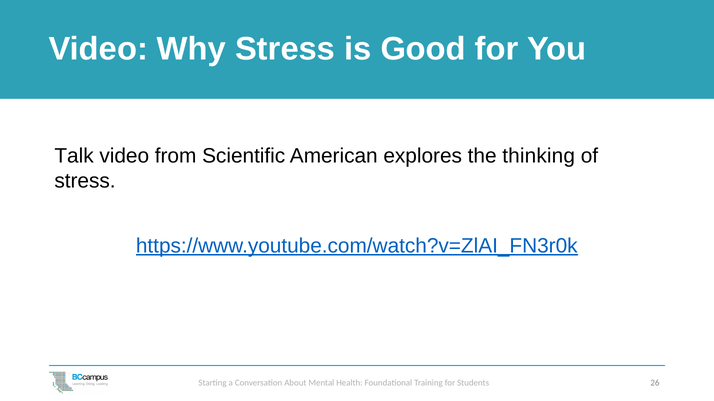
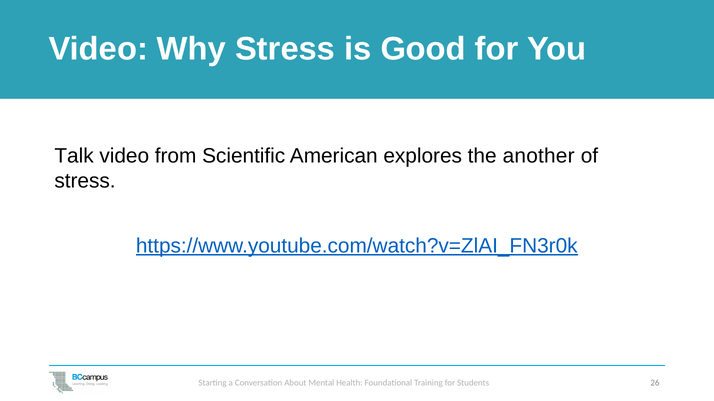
thinking: thinking -> another
